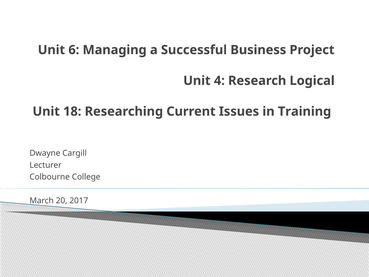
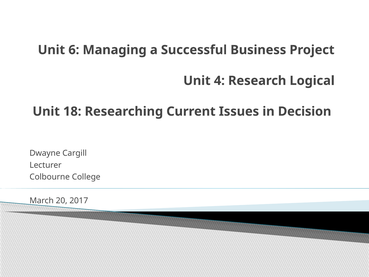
Training: Training -> Decision
